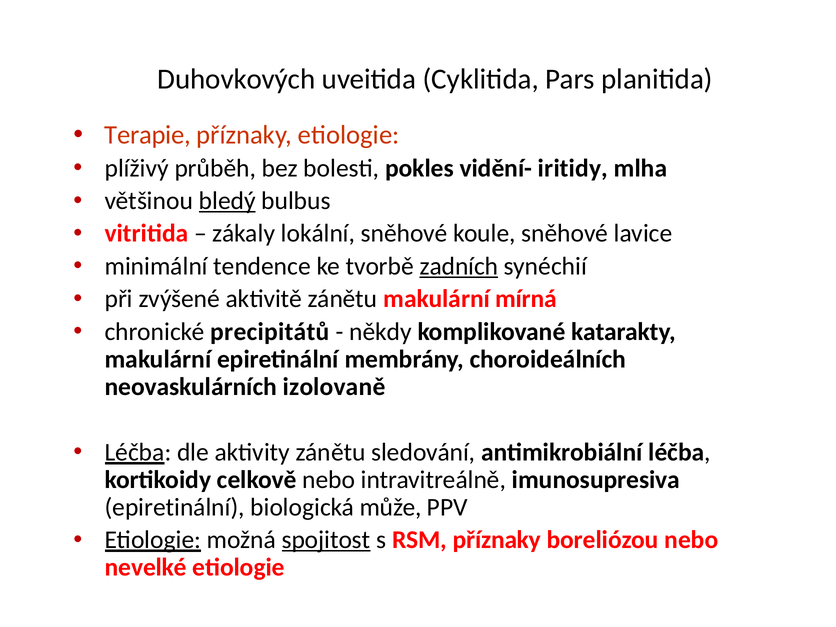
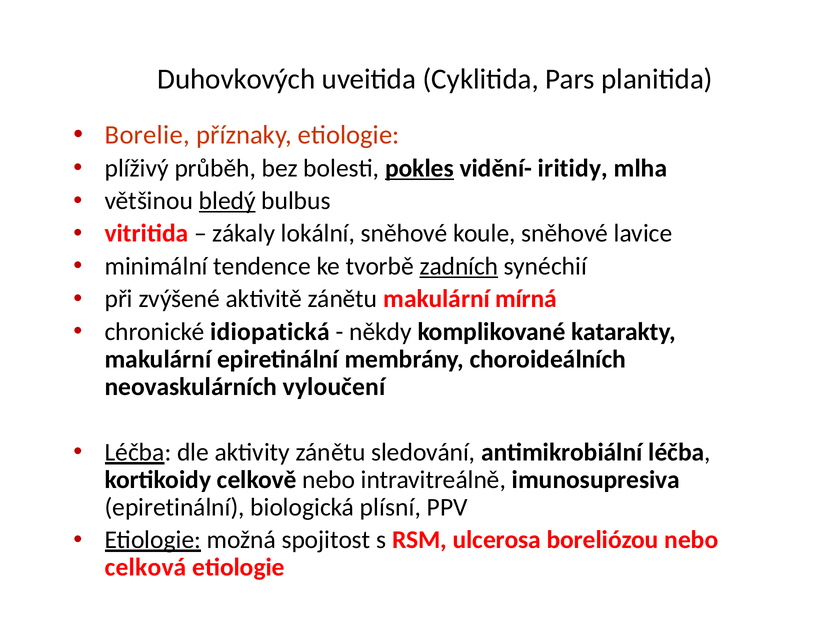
Terapie: Terapie -> Borelie
pokles underline: none -> present
precipitátů: precipitátů -> idiopatická
izolovaně: izolovaně -> vyloučení
může: může -> plísní
spojitost underline: present -> none
RSM příznaky: příznaky -> ulcerosa
nevelké: nevelké -> celková
